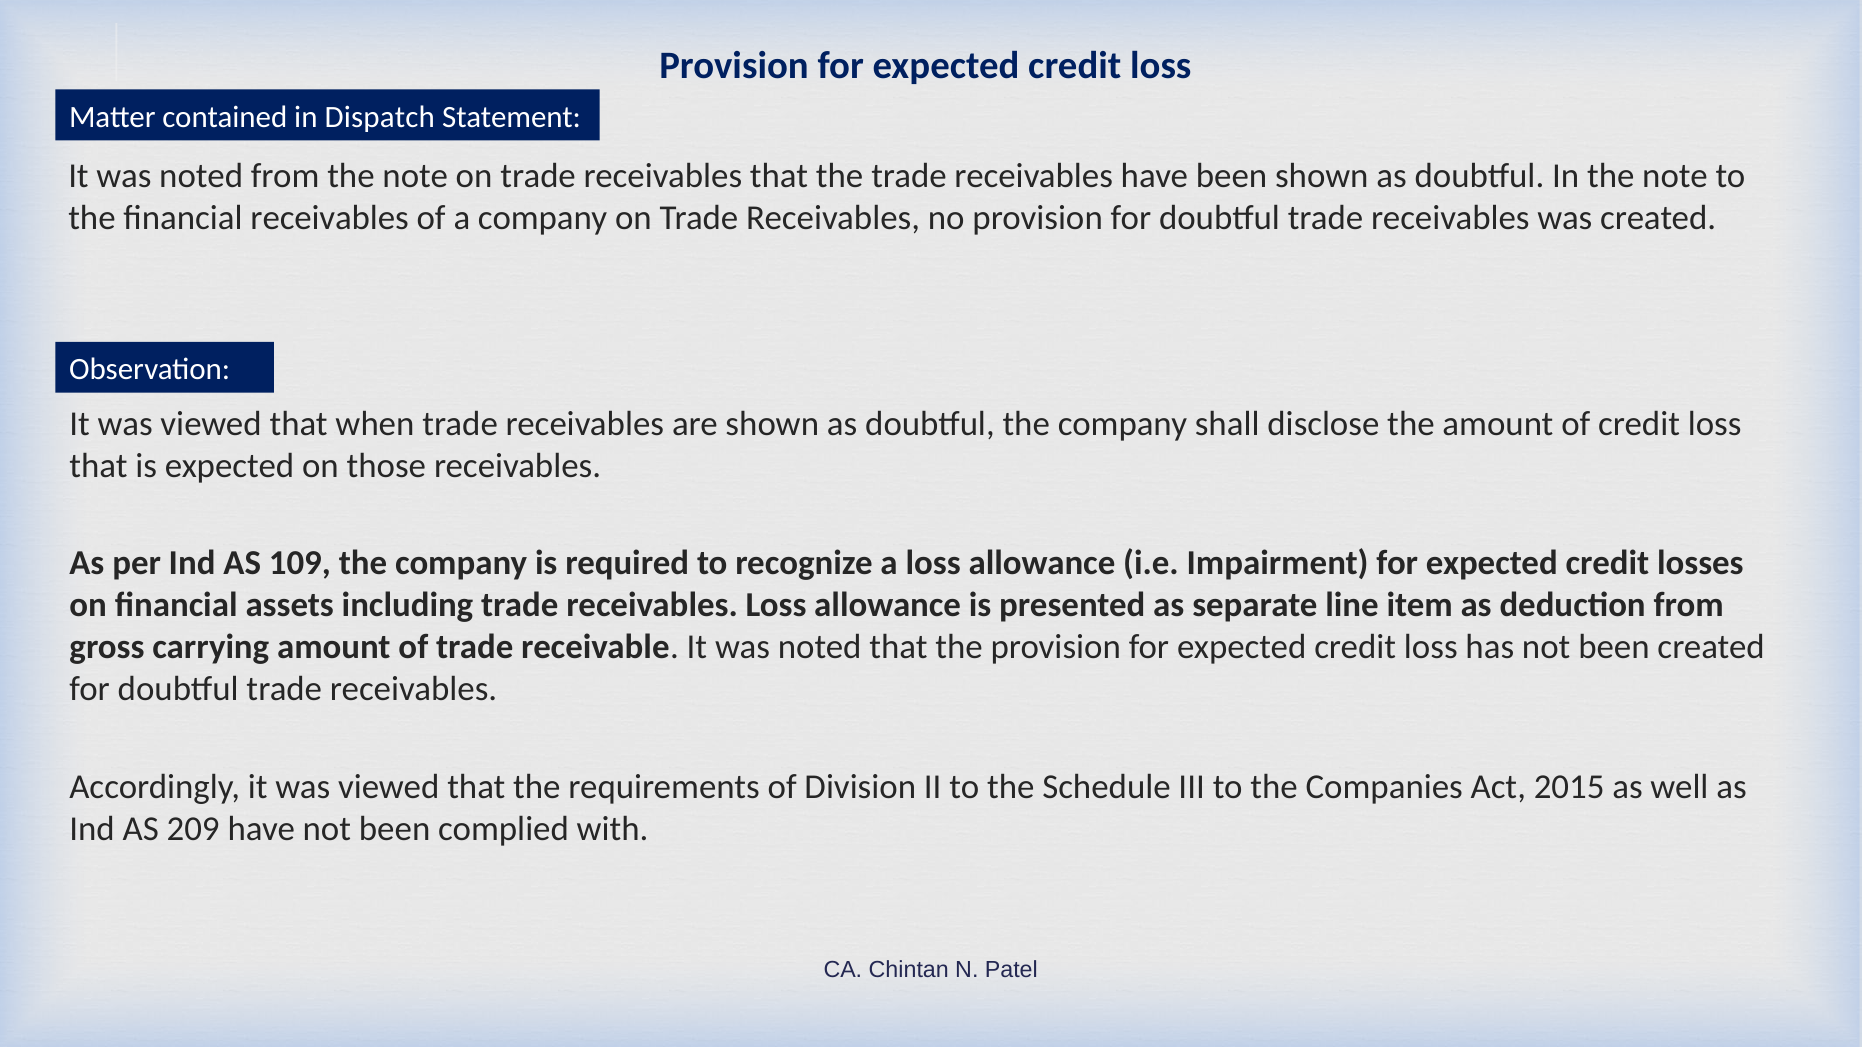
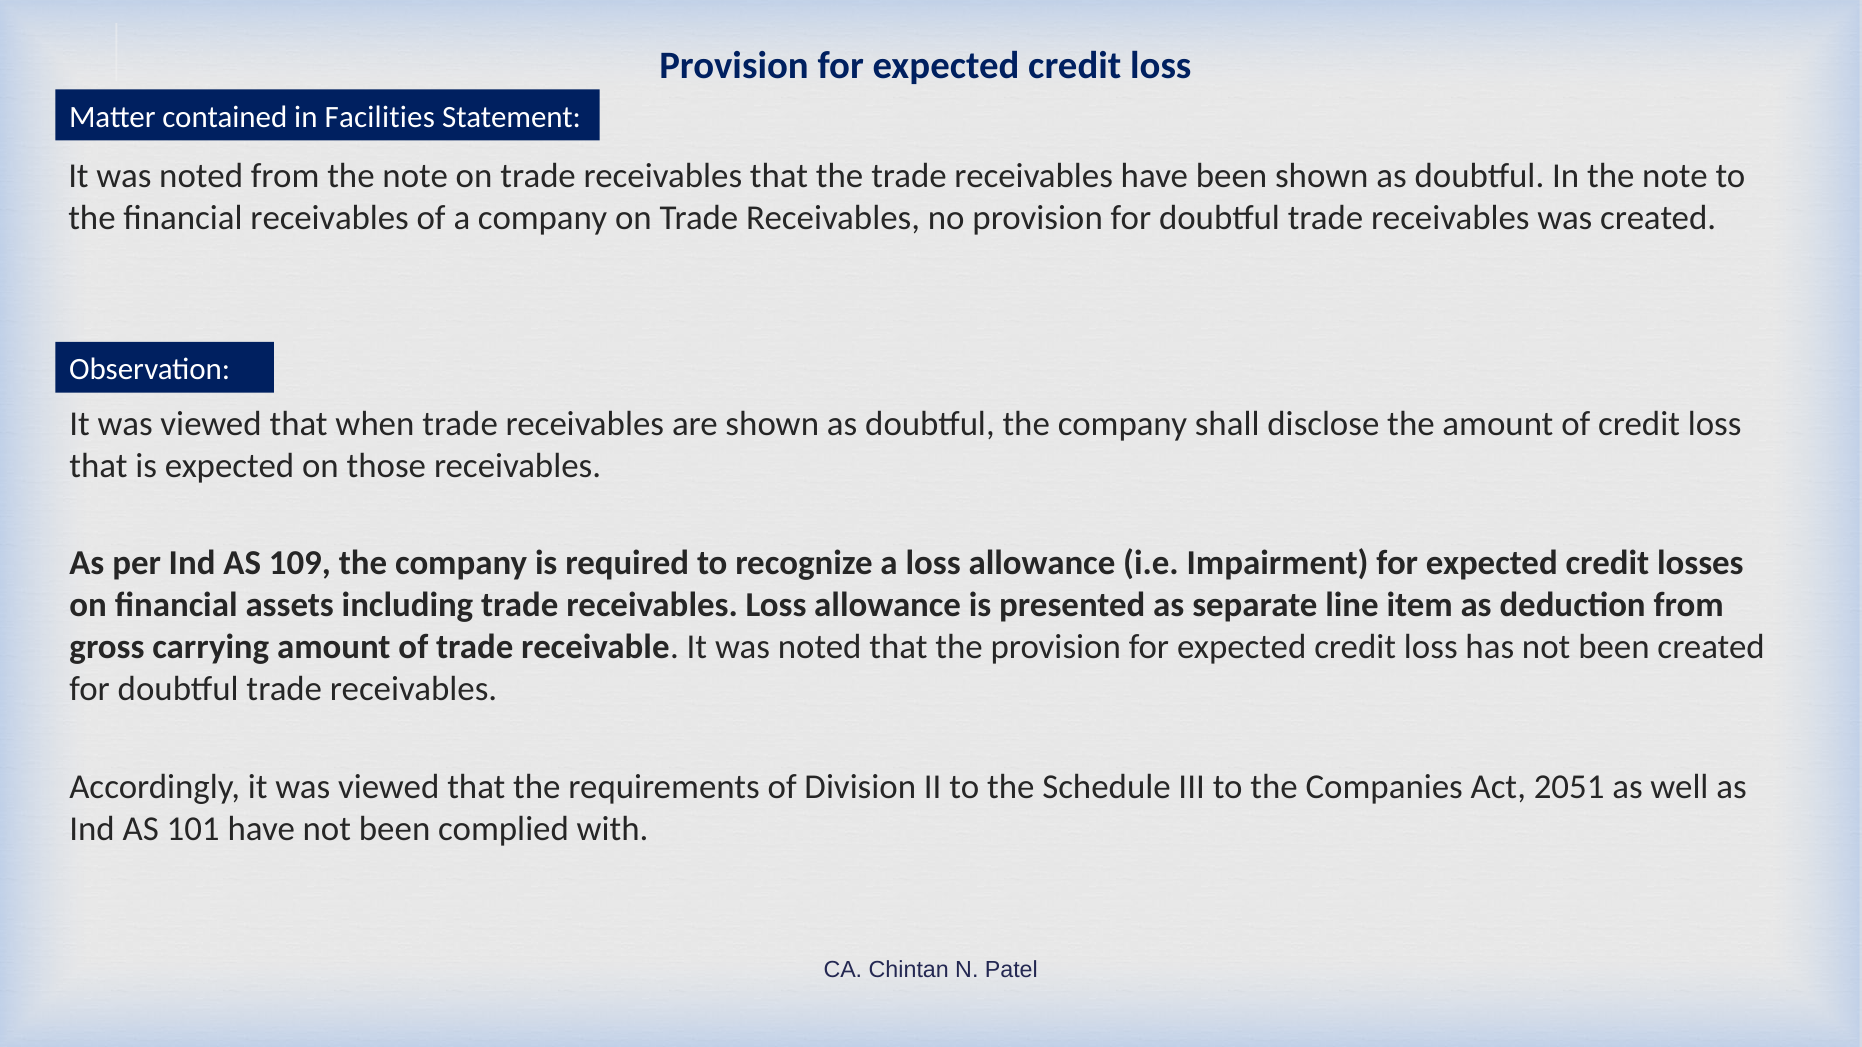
Dispatch: Dispatch -> Facilities
2015: 2015 -> 2051
209: 209 -> 101
